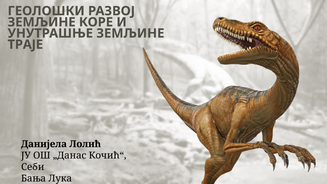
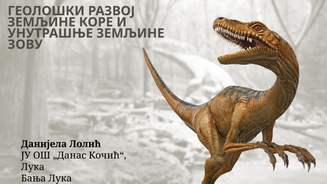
ТРАЈЕ: ТРАЈЕ -> ЗОВУ
Себи at (33, 167): Себи -> Лука
